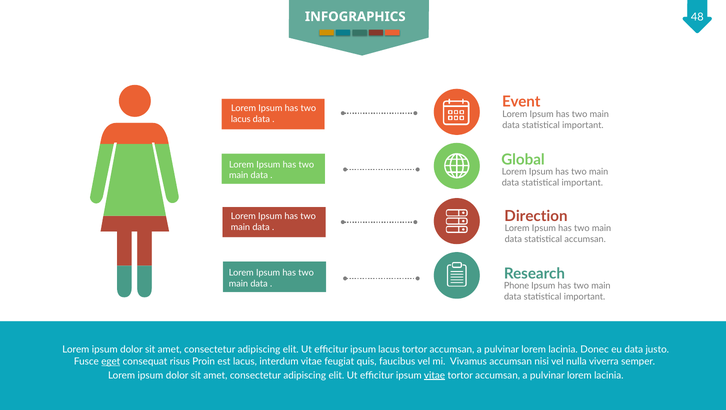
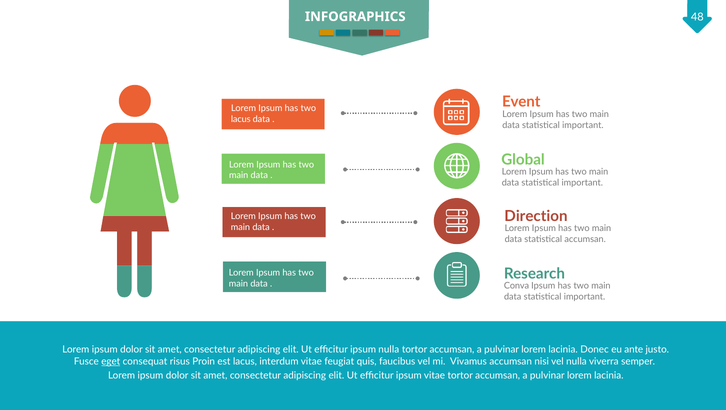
Phone: Phone -> Conva
ipsum lacus: lacus -> nulla
eu data: data -> ante
vitae at (435, 375) underline: present -> none
